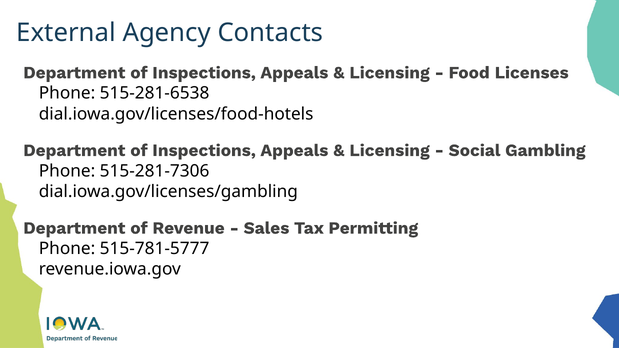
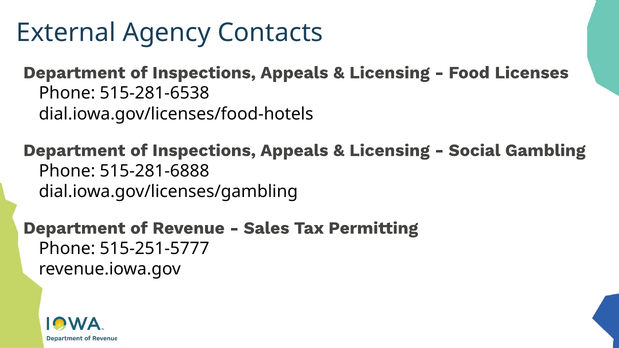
515-281-7306: 515-281-7306 -> 515-281-6888
515-781-5777: 515-781-5777 -> 515-251-5777
